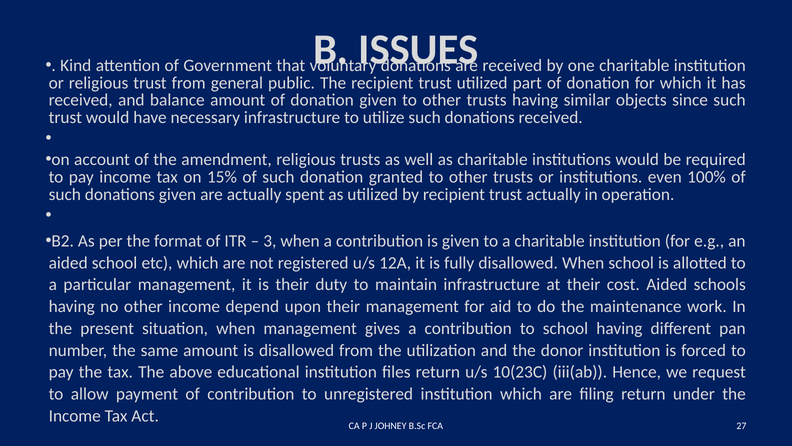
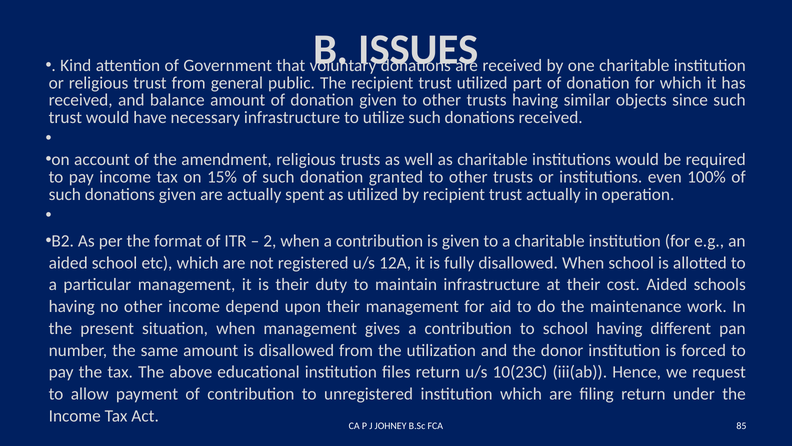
3: 3 -> 2
27: 27 -> 85
